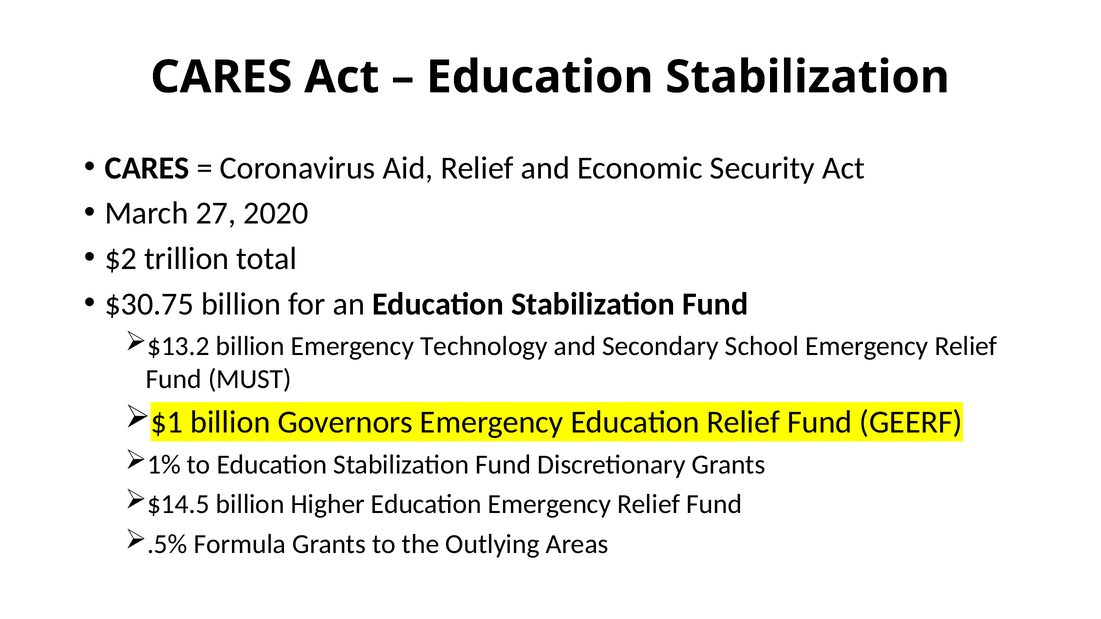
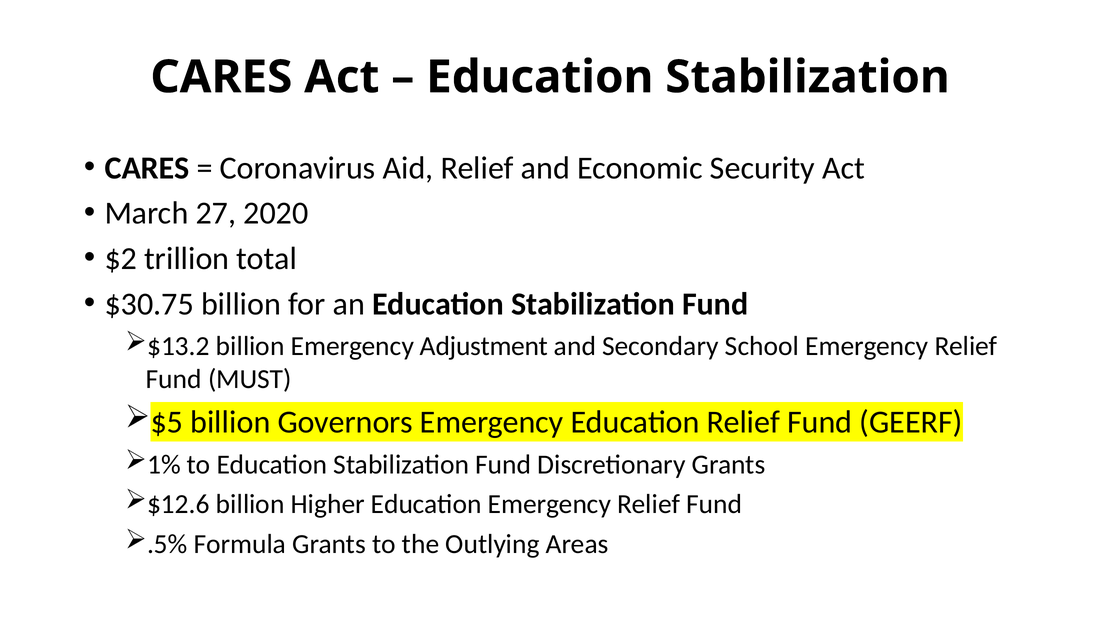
Technology: Technology -> Adjustment
$1: $1 -> $5
$14.5: $14.5 -> $12.6
